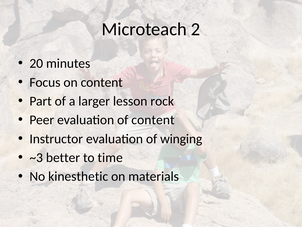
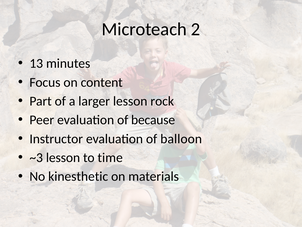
20: 20 -> 13
of content: content -> because
winging: winging -> balloon
~3 better: better -> lesson
